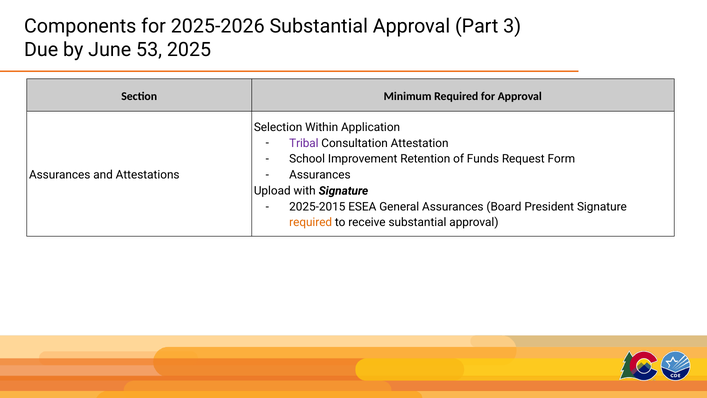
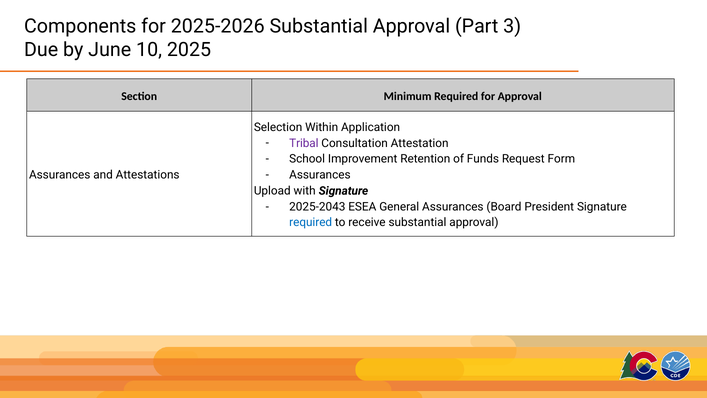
53: 53 -> 10
2025-2015: 2025-2015 -> 2025-2043
required at (311, 222) colour: orange -> blue
